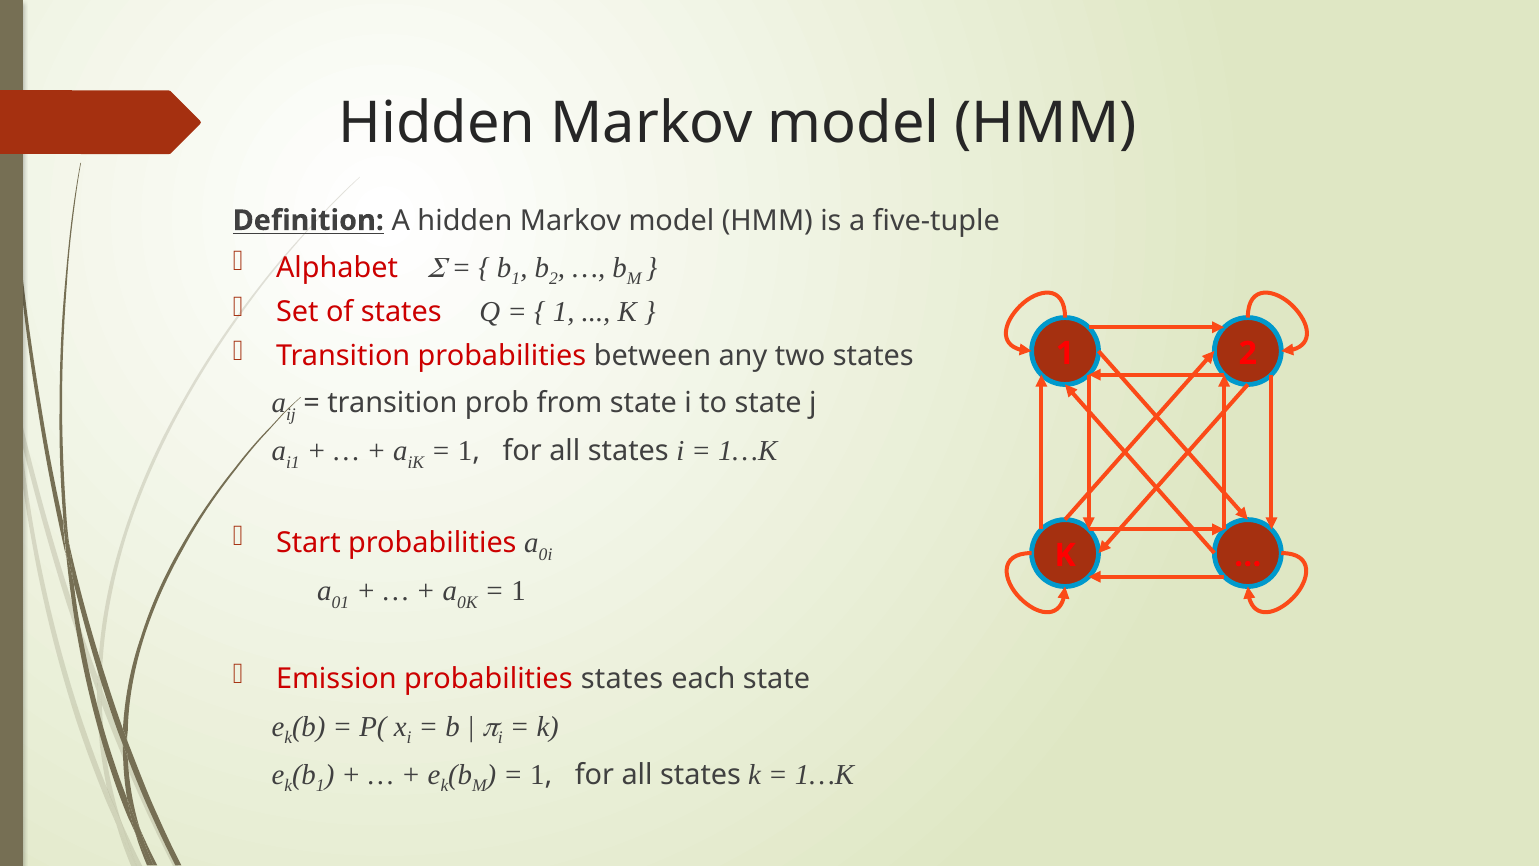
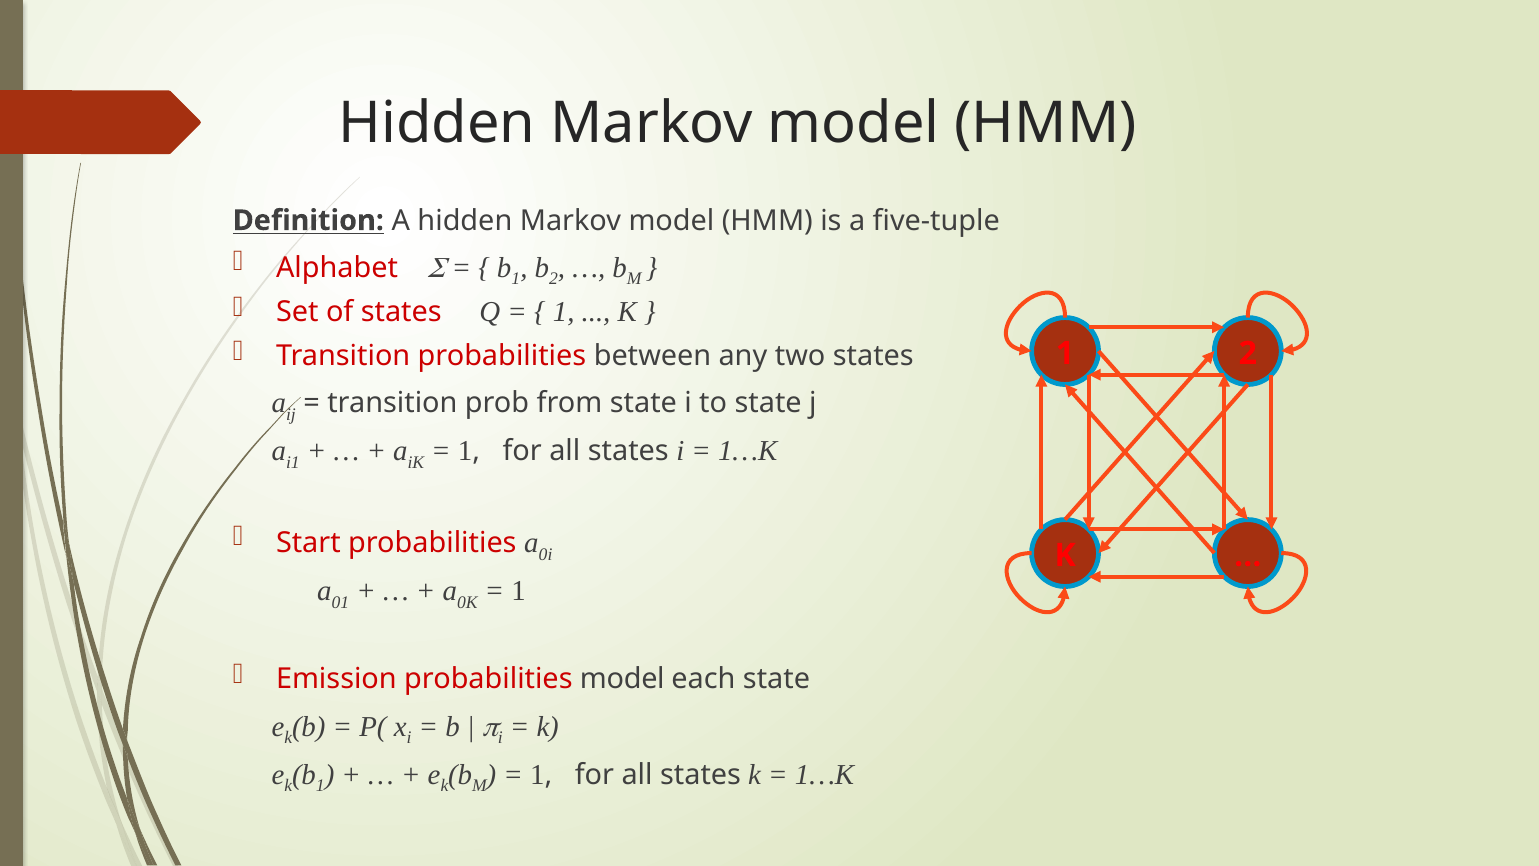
probabilities states: states -> model
